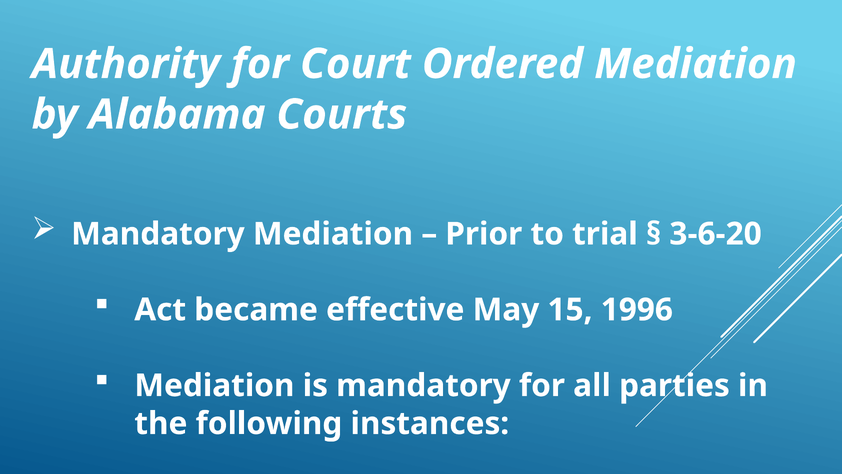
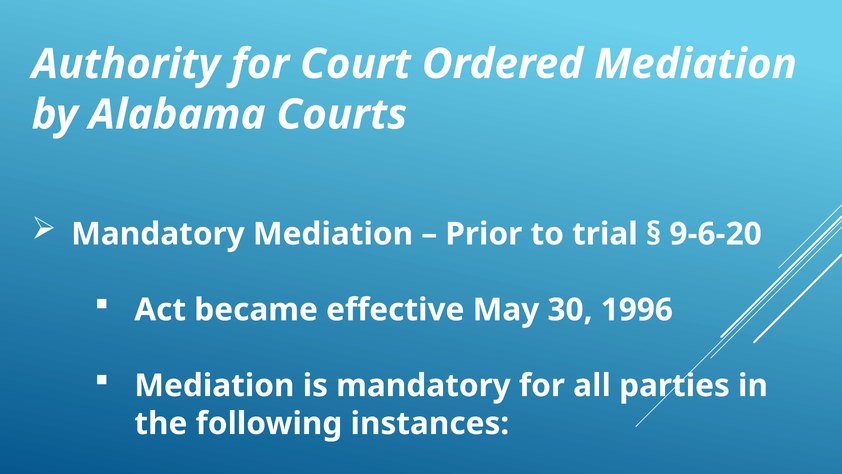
3-6-20: 3-6-20 -> 9-6-20
15: 15 -> 30
